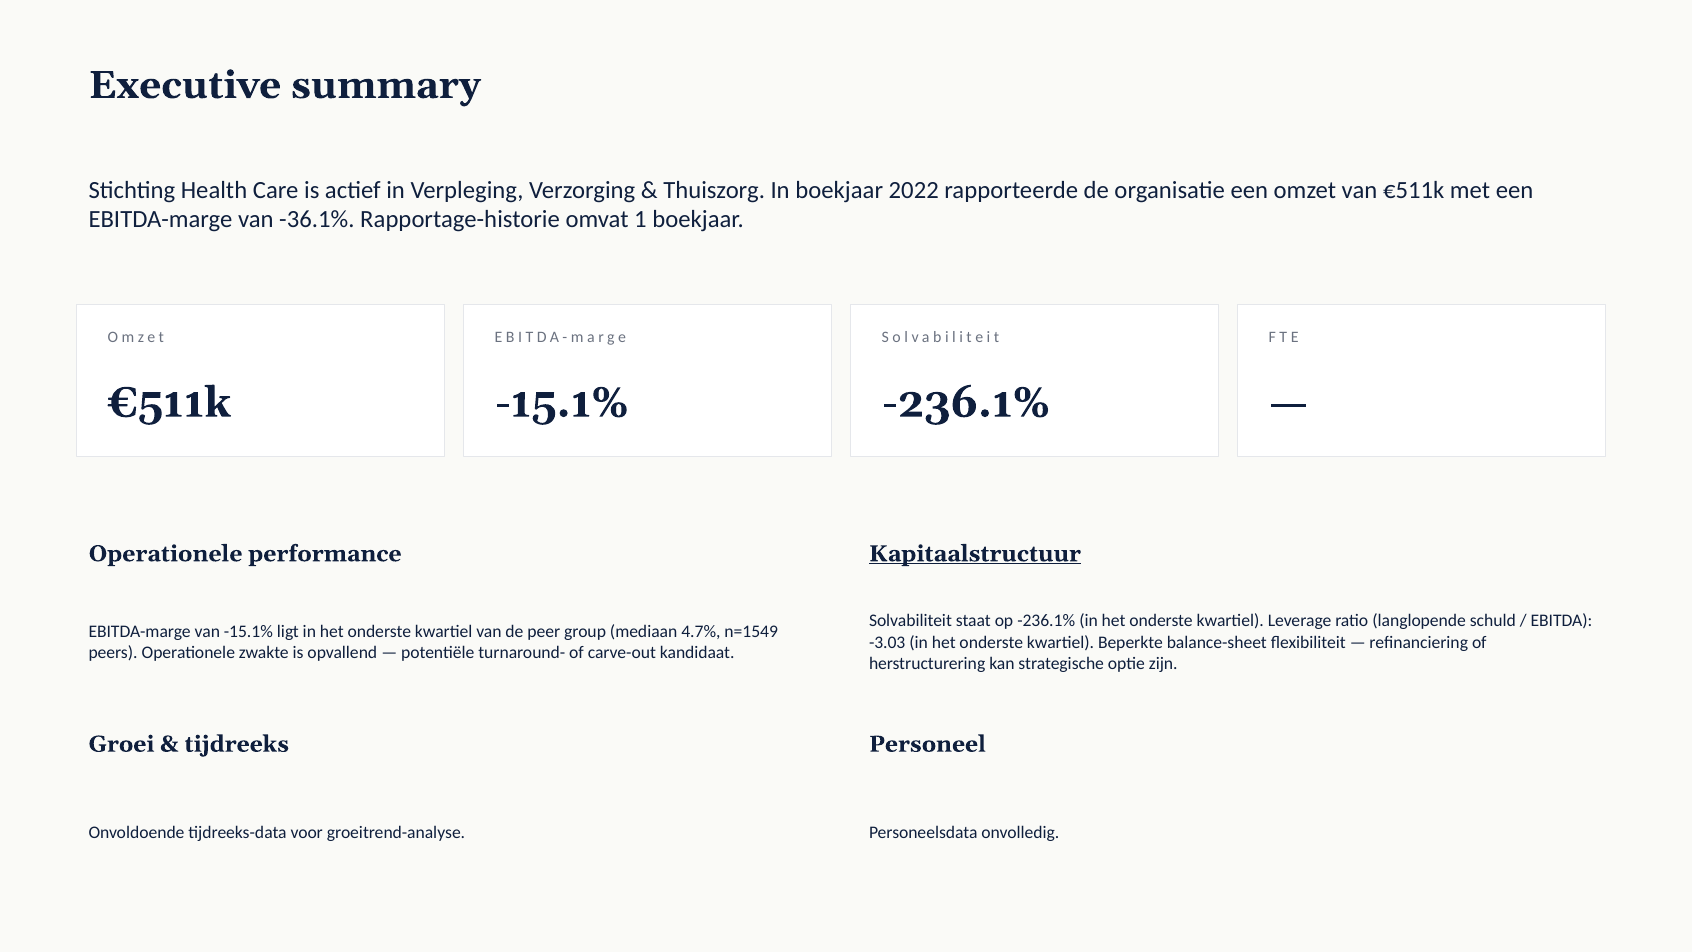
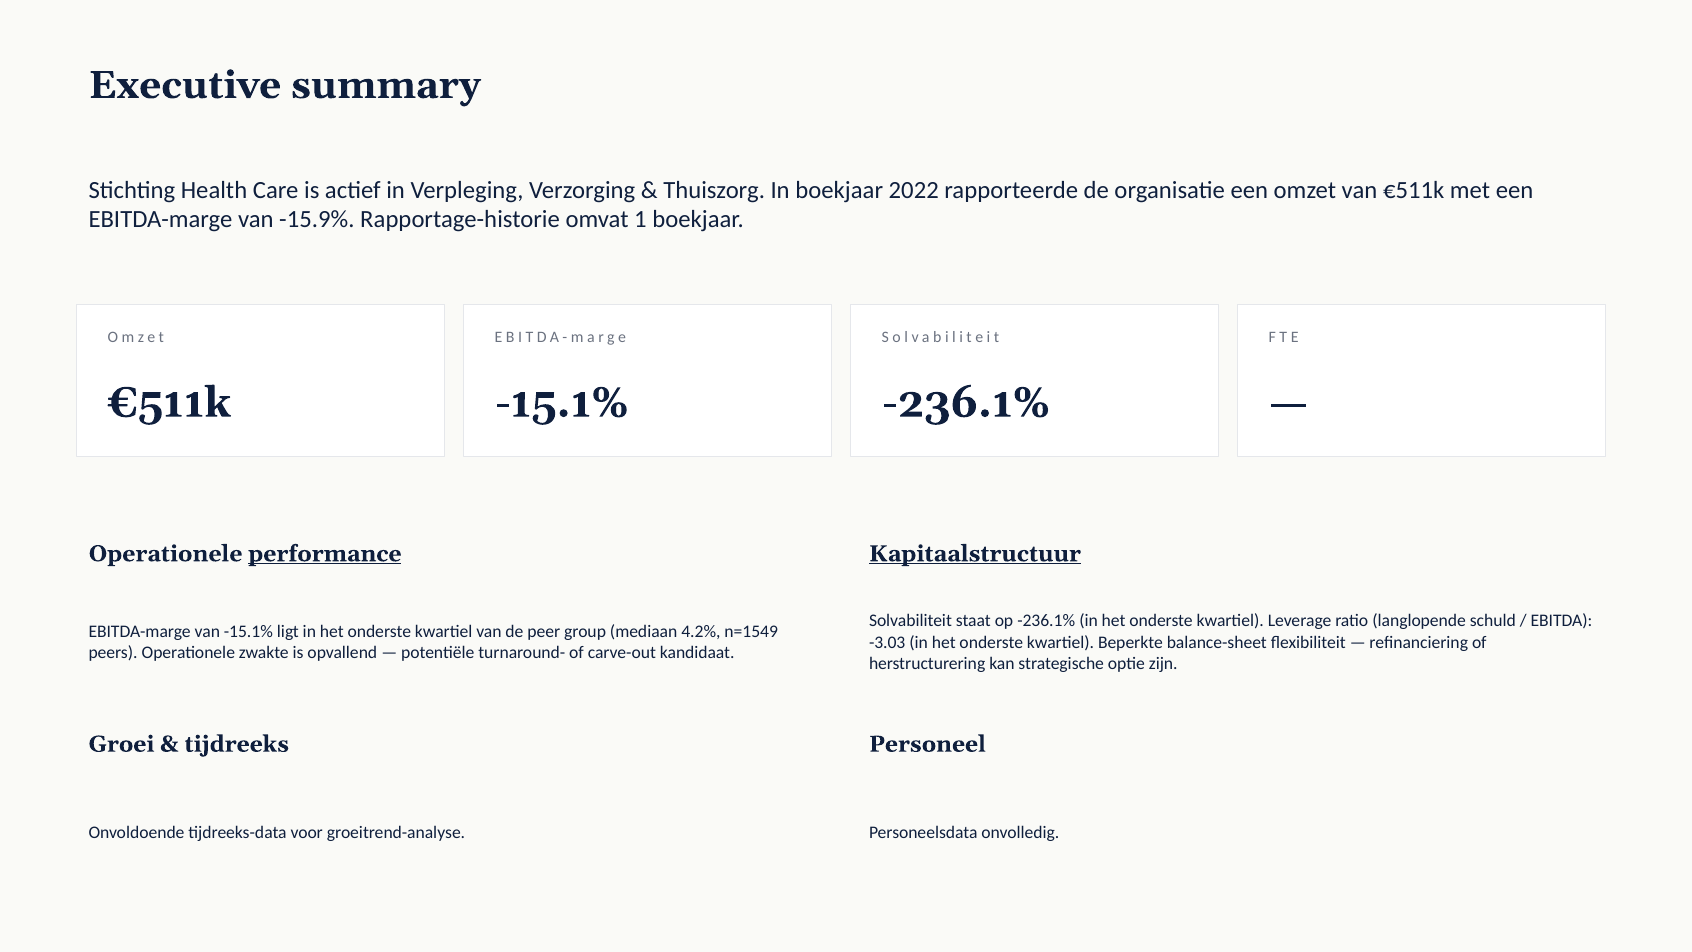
-36.1%: -36.1% -> -15.9%
performance underline: none -> present
4.7%: 4.7% -> 4.2%
